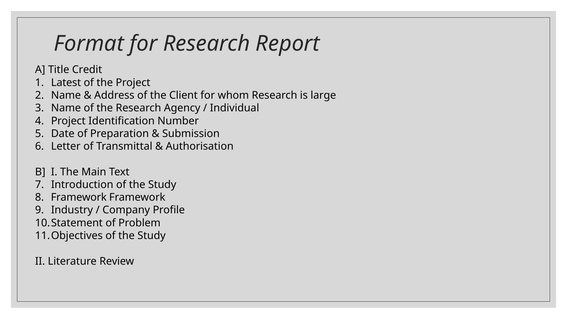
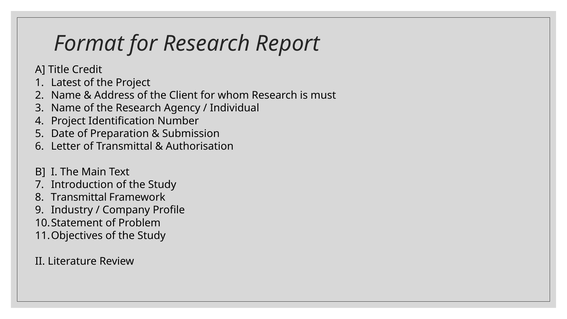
large: large -> must
Framework at (79, 197): Framework -> Transmittal
